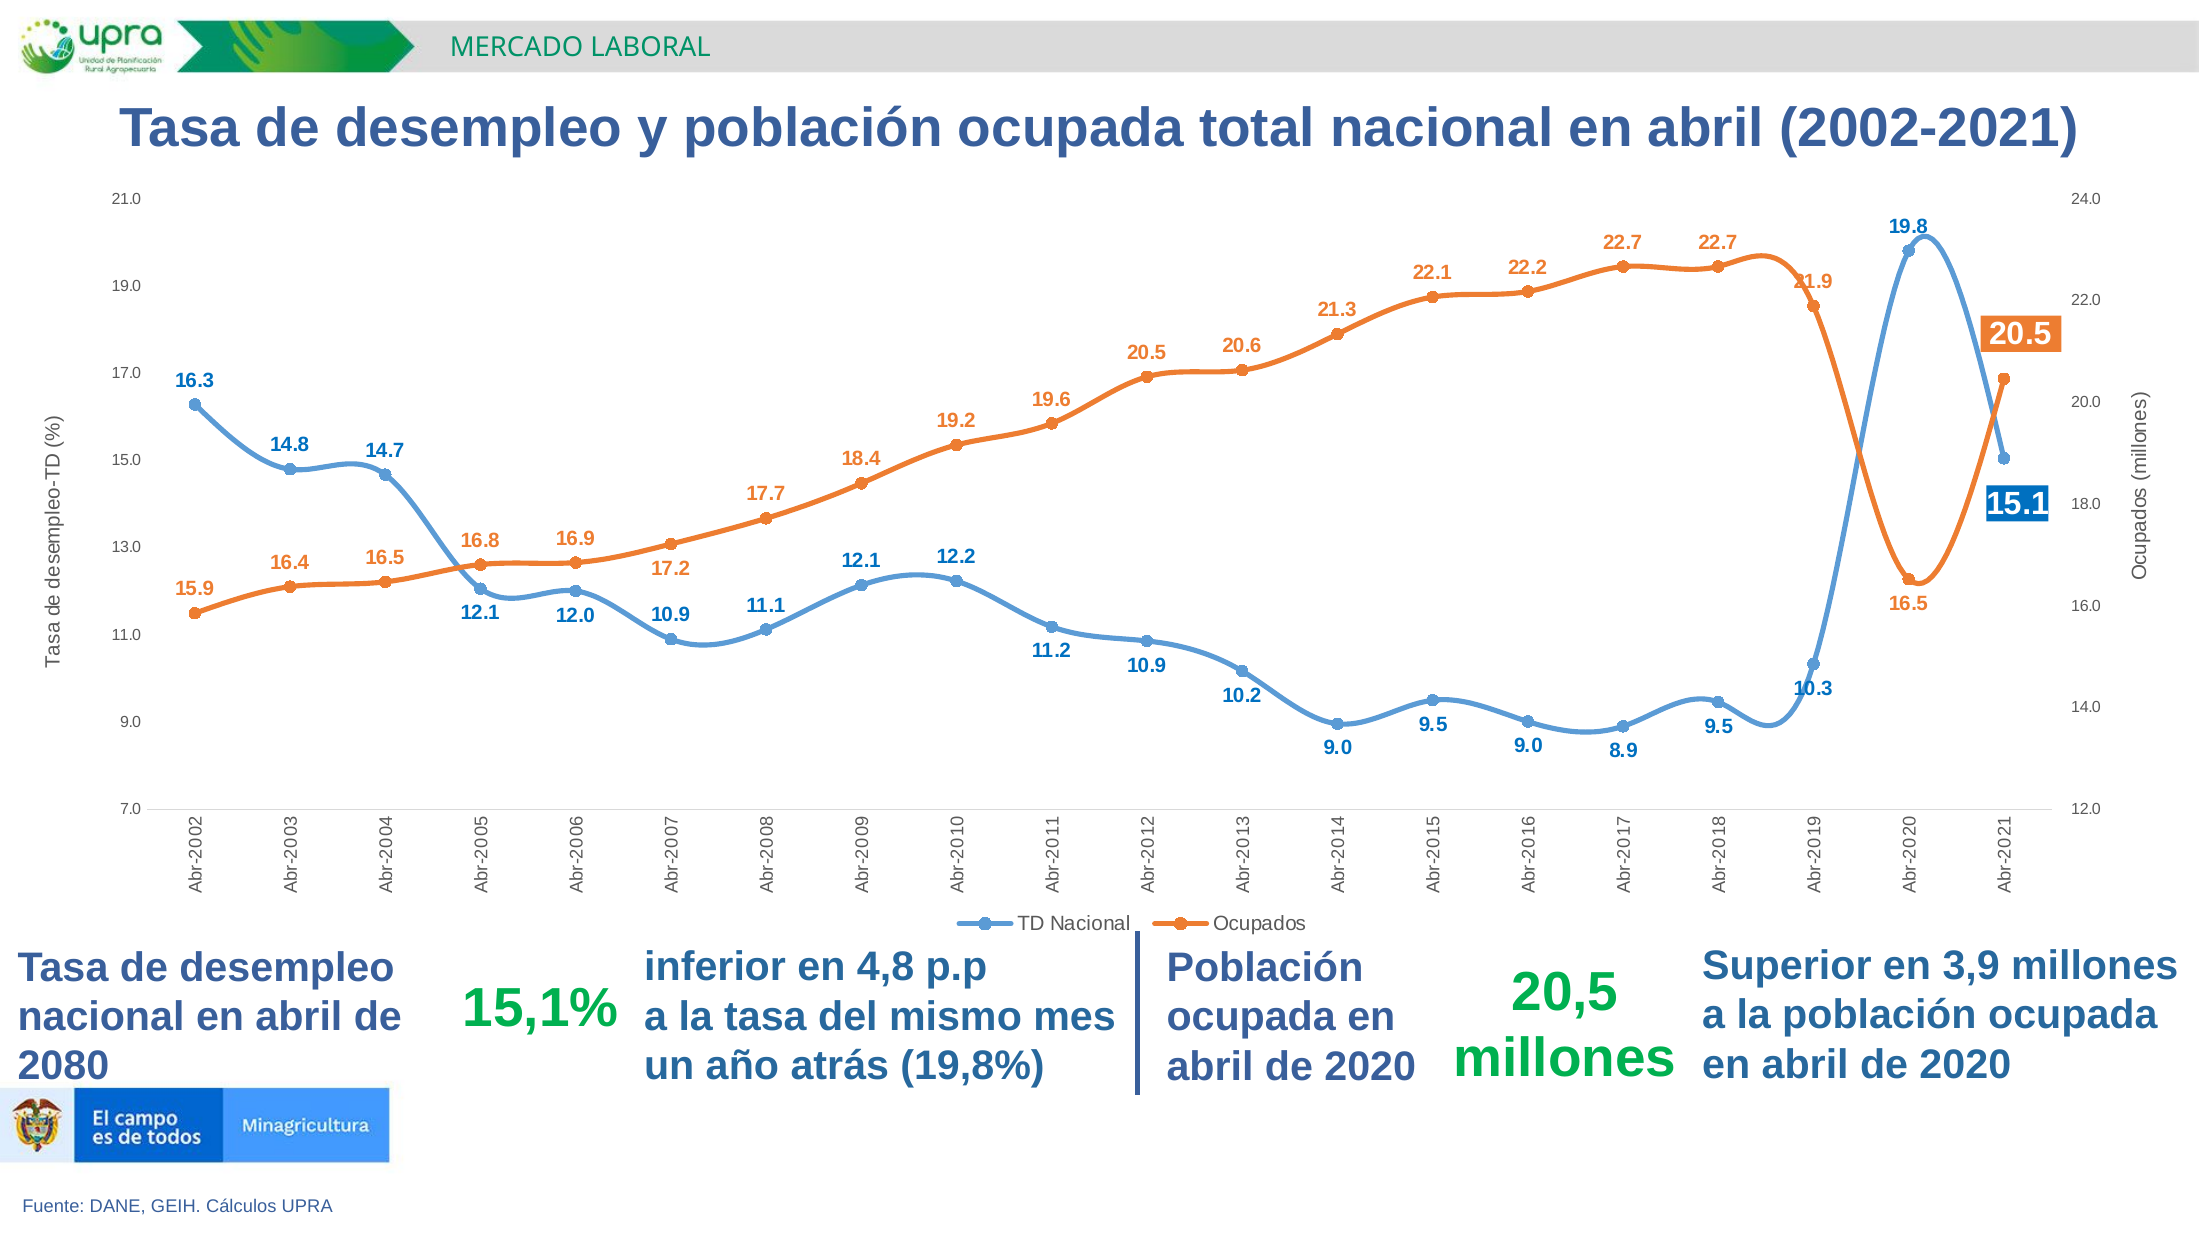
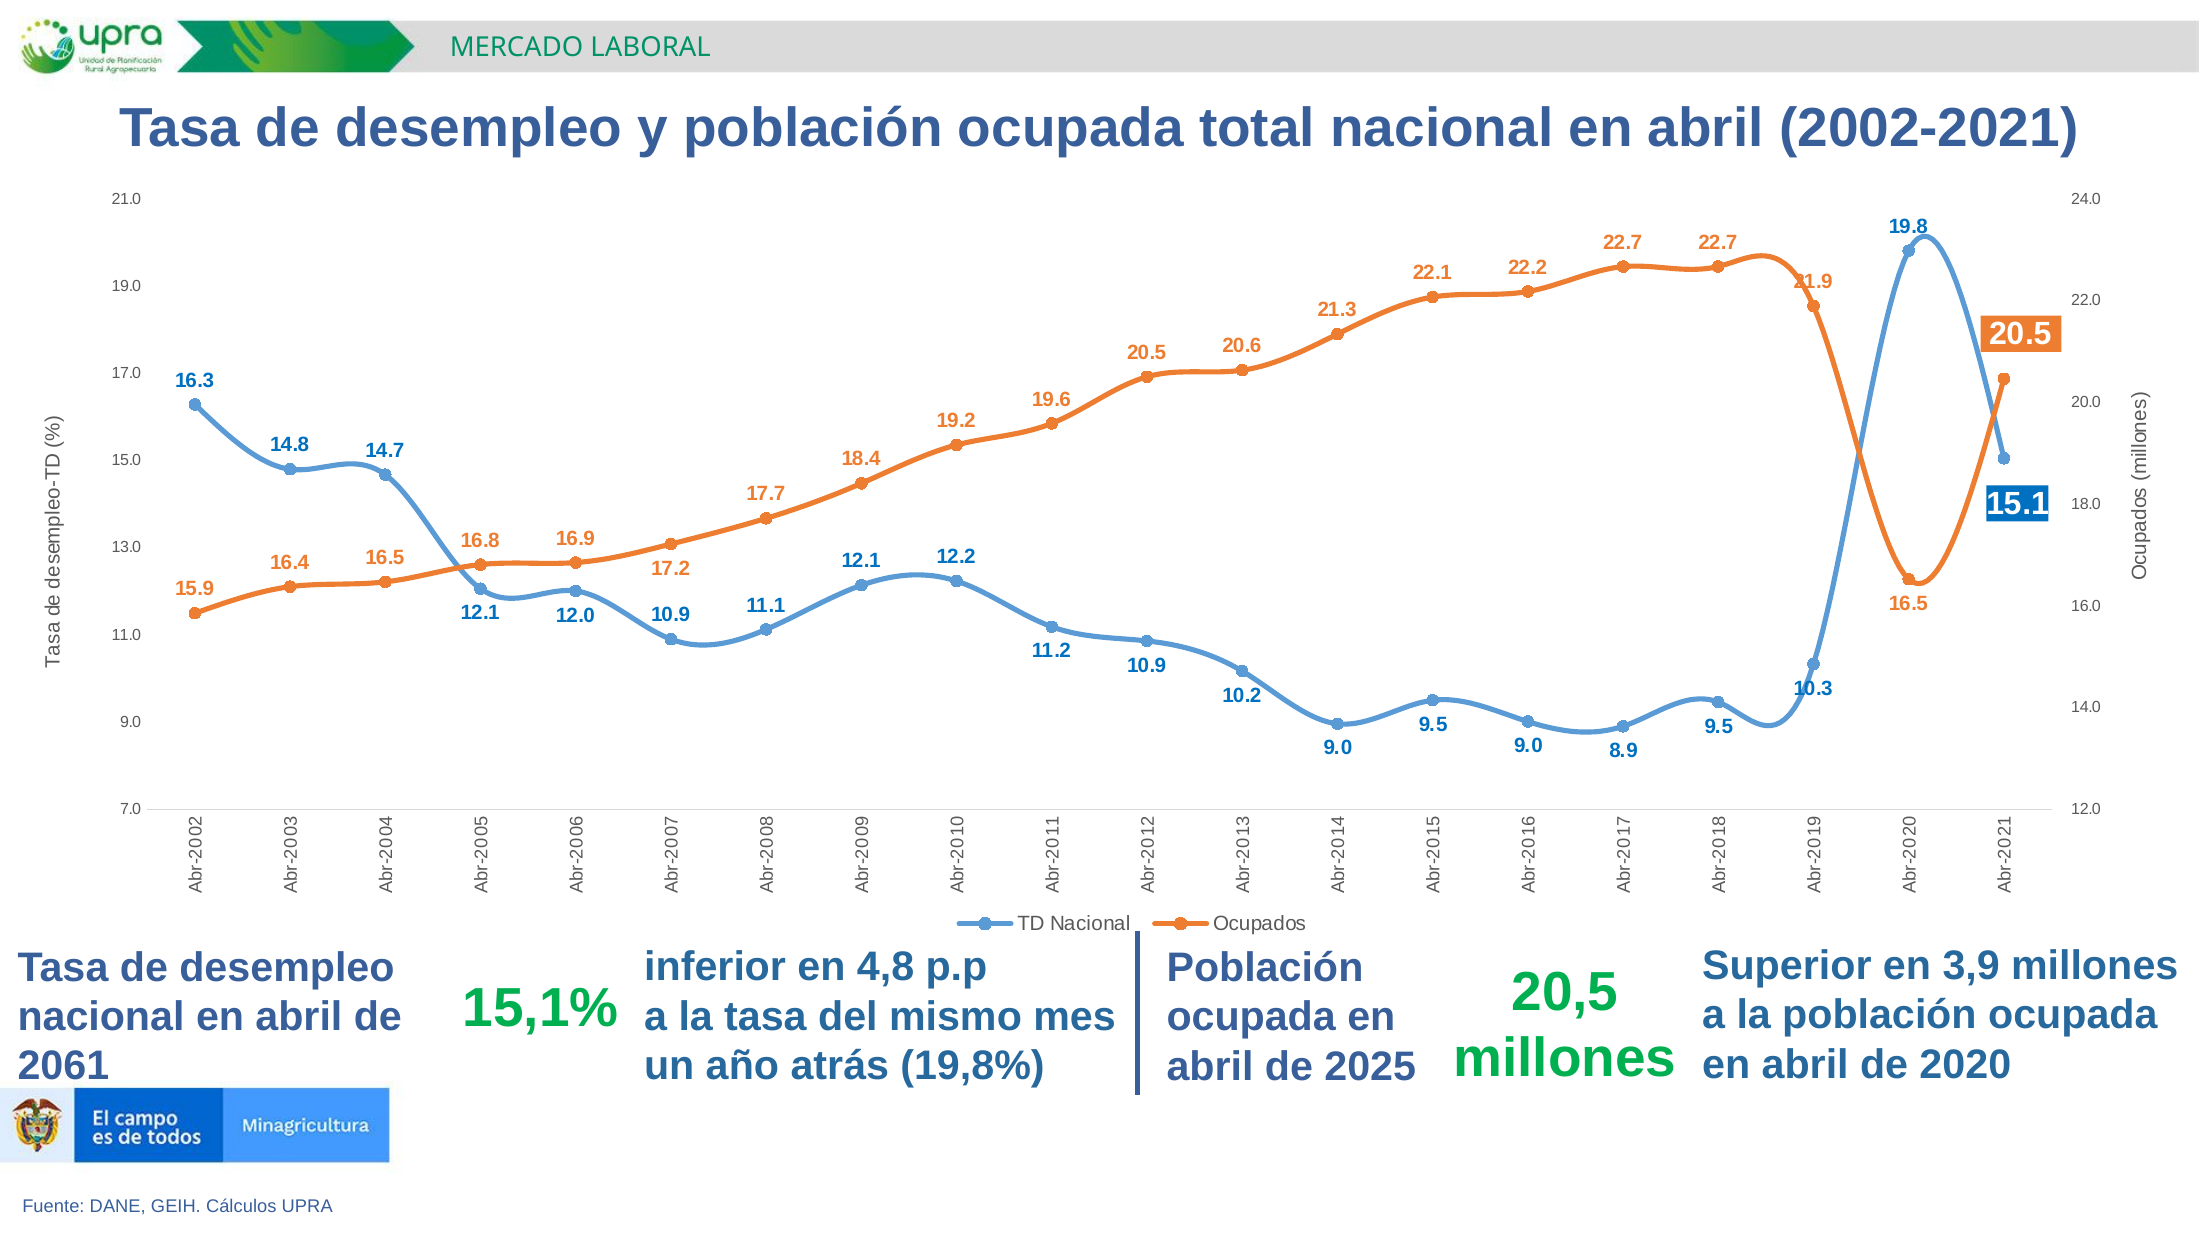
2080: 2080 -> 2061
2020 at (1370, 1067): 2020 -> 2025
